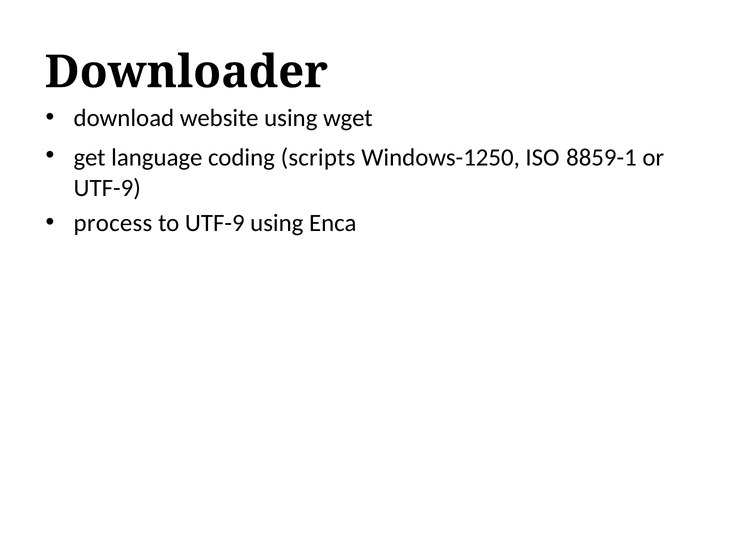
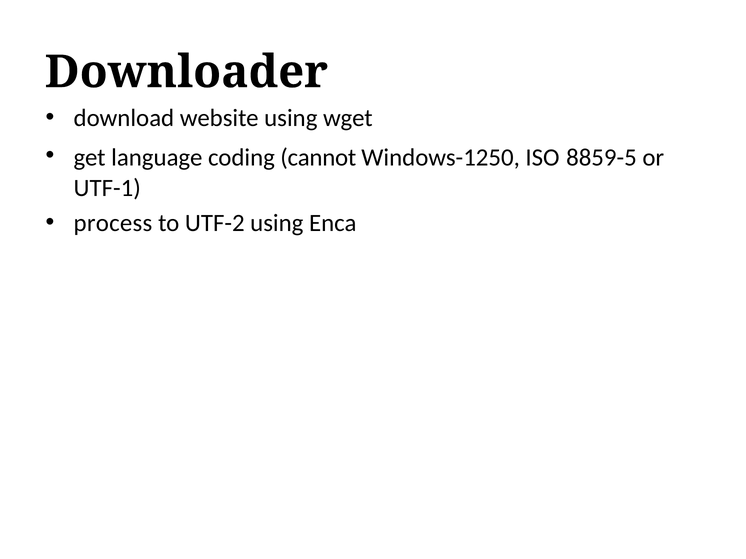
scripts: scripts -> cannot
8859-1: 8859-1 -> 8859-5
UTF-9 at (107, 188): UTF-9 -> UTF-1
to UTF-9: UTF-9 -> UTF-2
